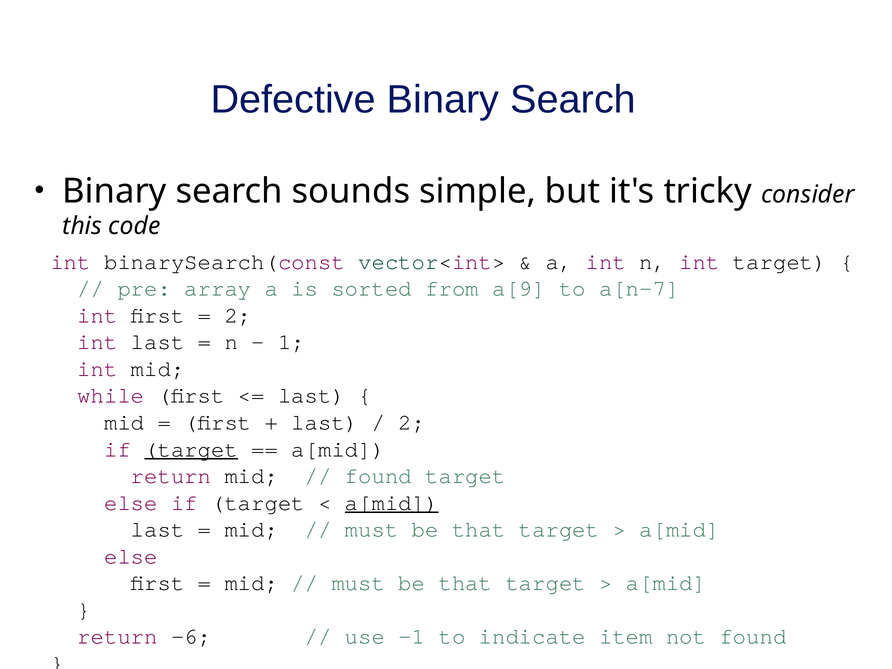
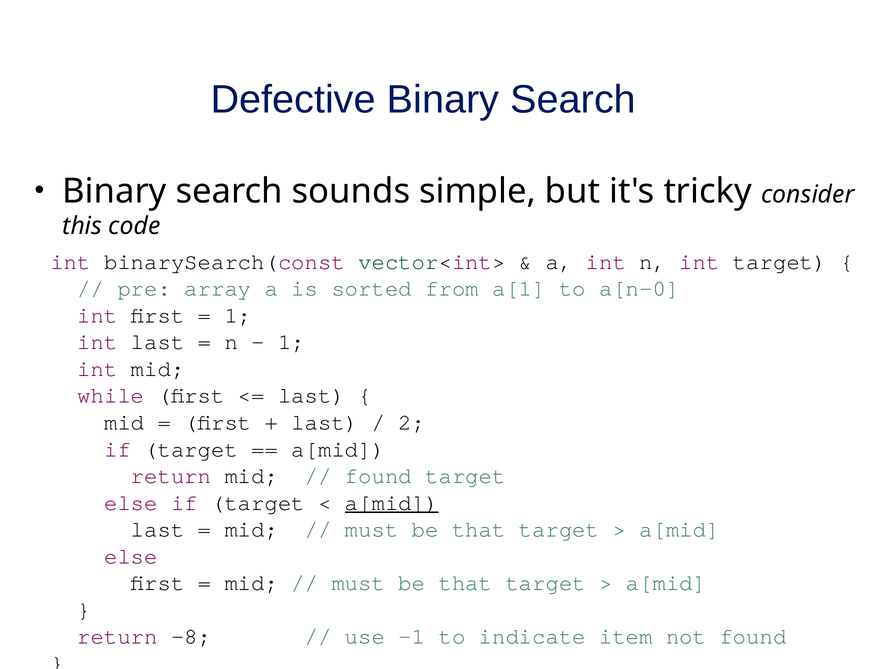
a[9: a[9 -> a[1
a[n-7: a[n-7 -> a[n-0
2 at (238, 315): 2 -> 1
target at (191, 449) underline: present -> none
-6: -6 -> -8
